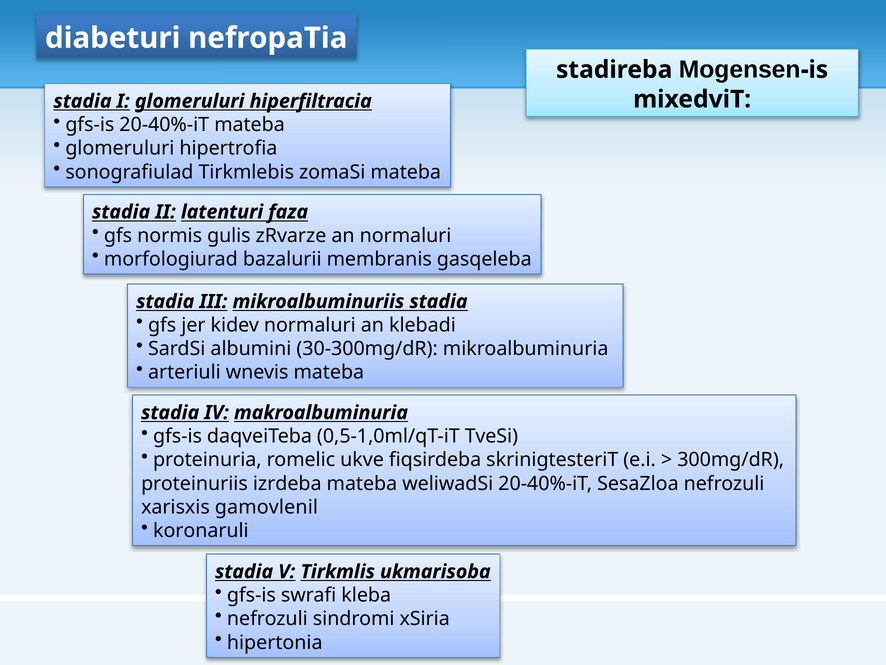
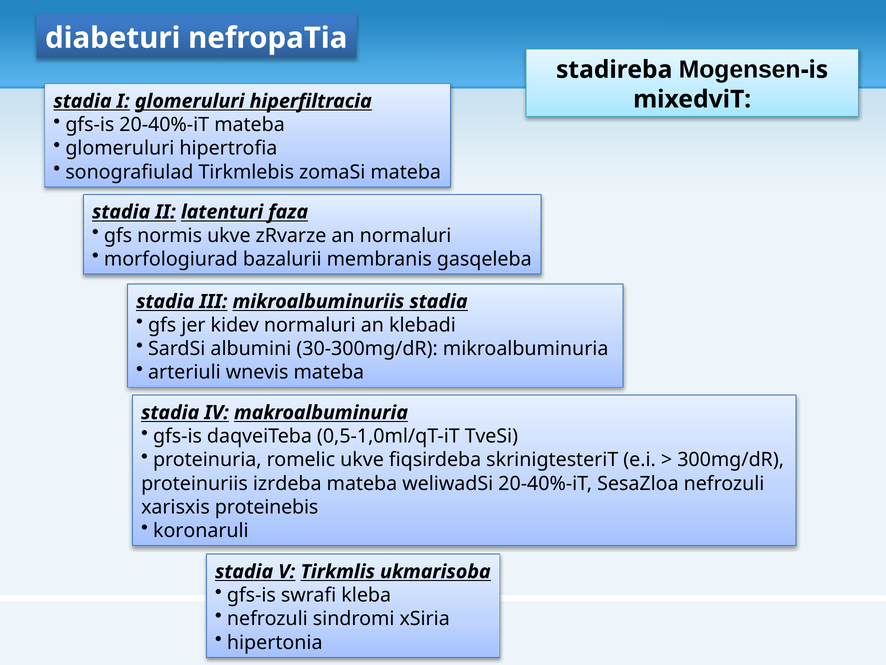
normis gulis: gulis -> ukve
gamovlenil: gamovlenil -> proteinebis
